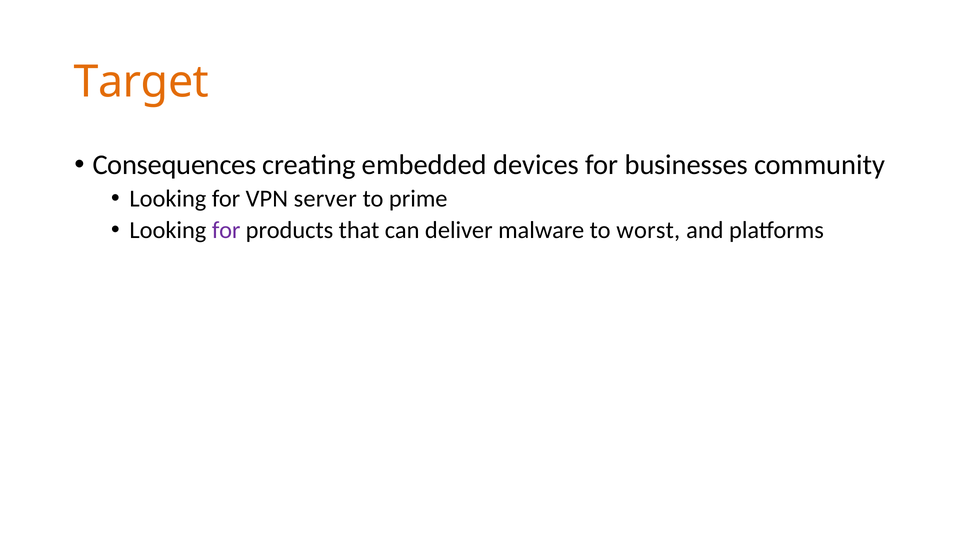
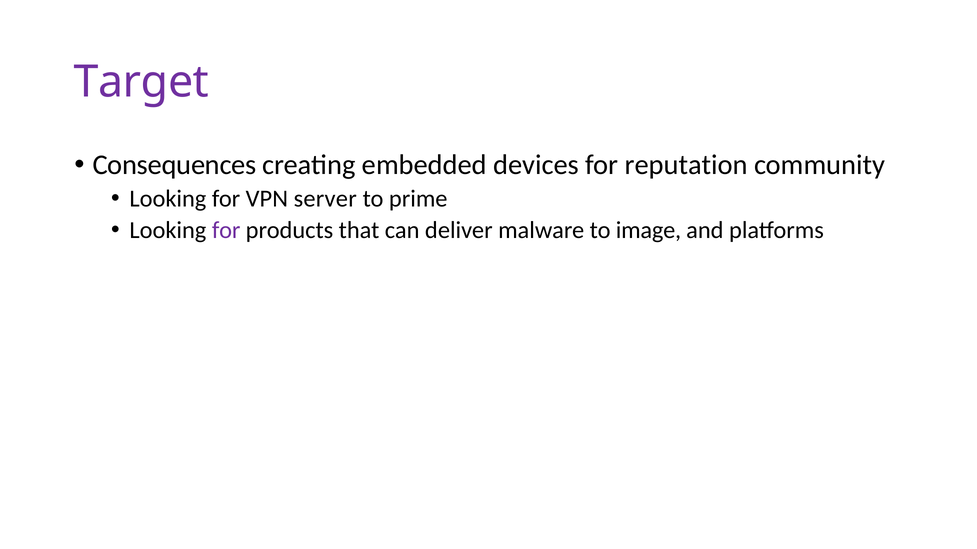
Target colour: orange -> purple
businesses: businesses -> reputation
worst: worst -> image
